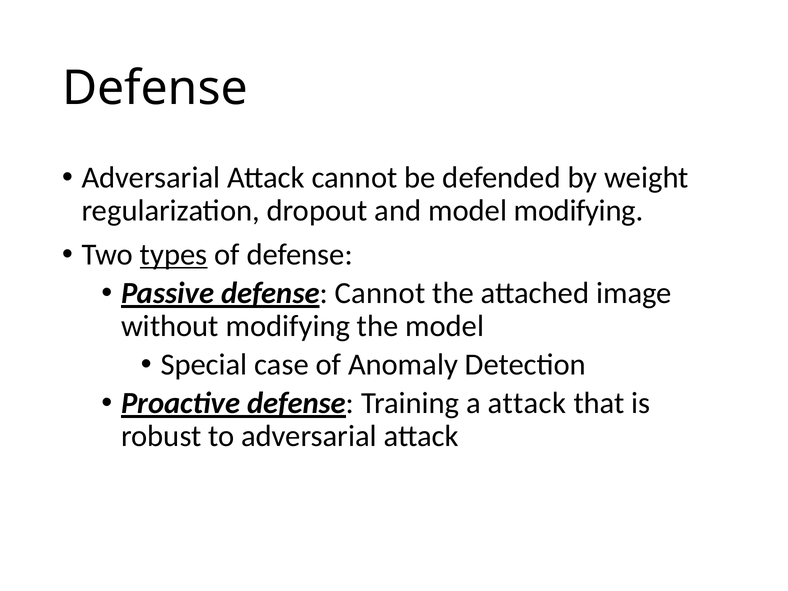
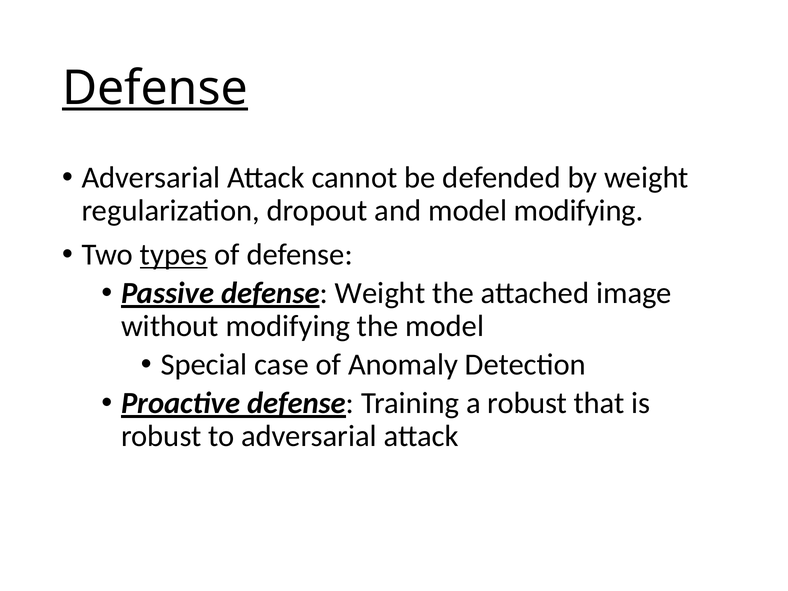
Defense at (155, 88) underline: none -> present
defense Cannot: Cannot -> Weight
a attack: attack -> robust
